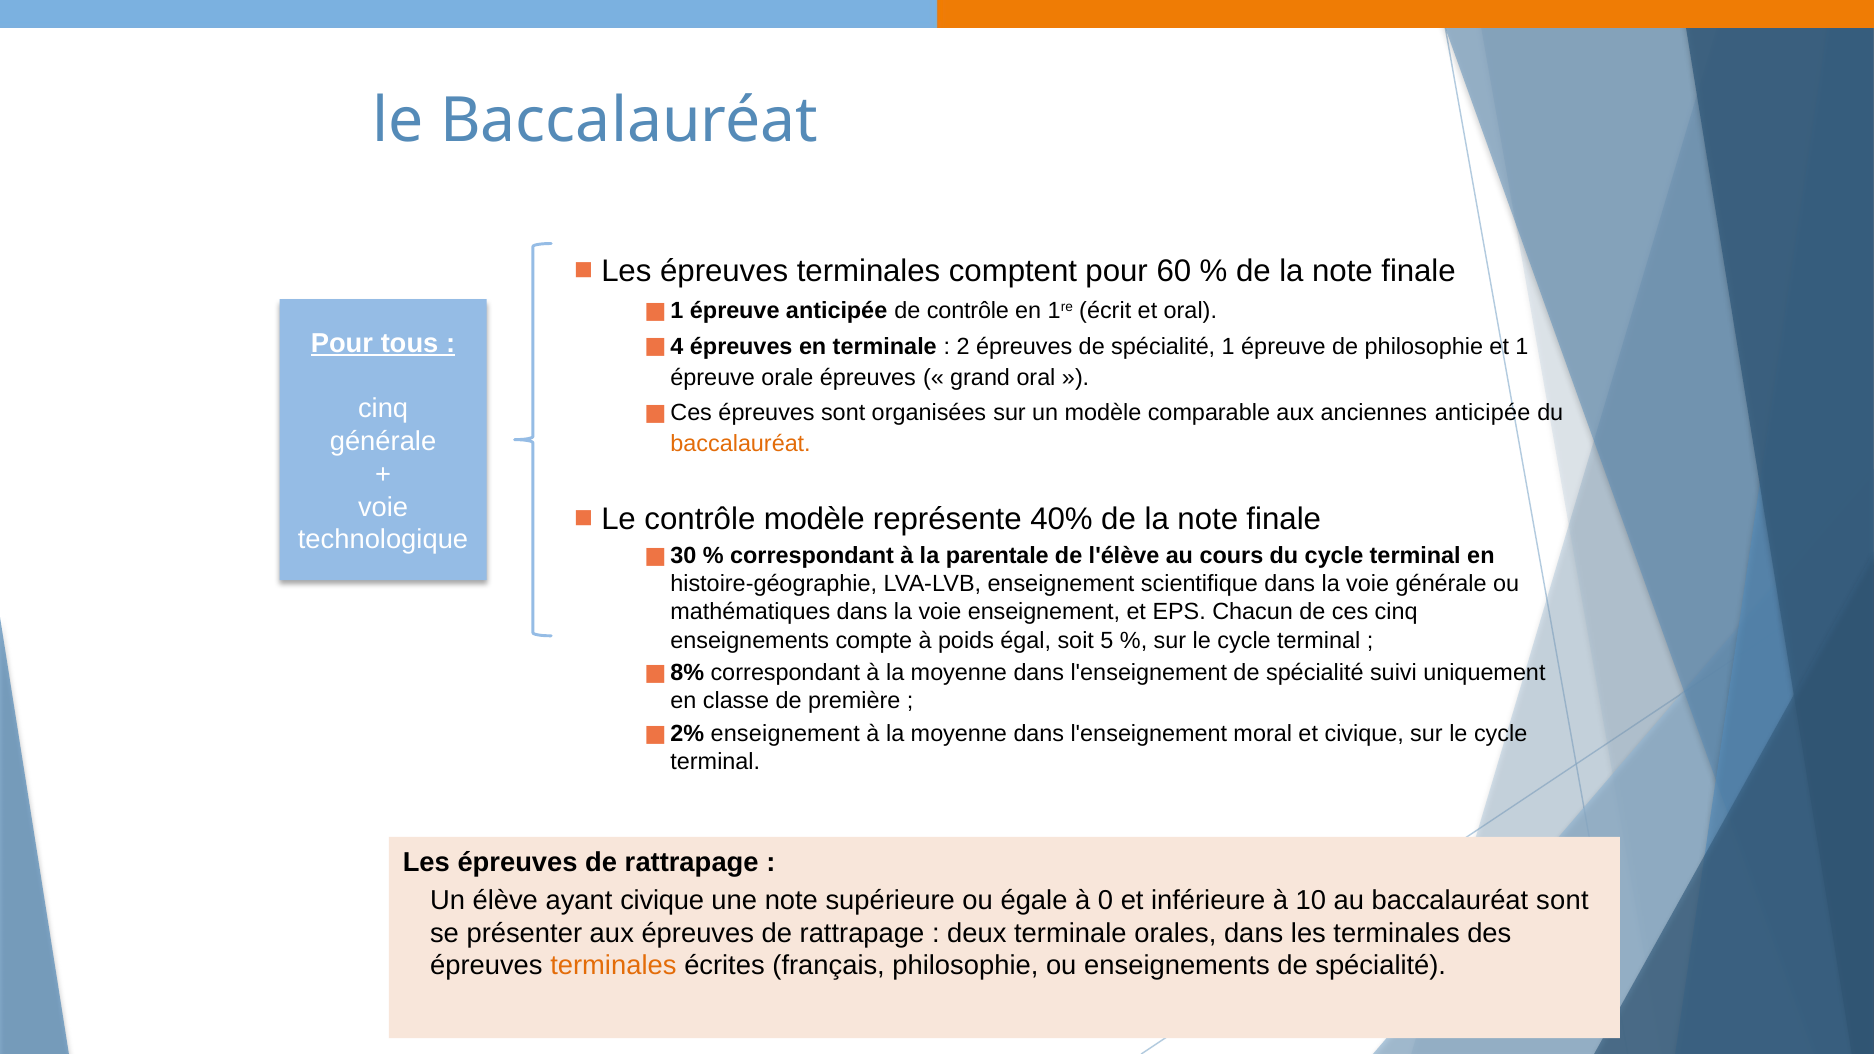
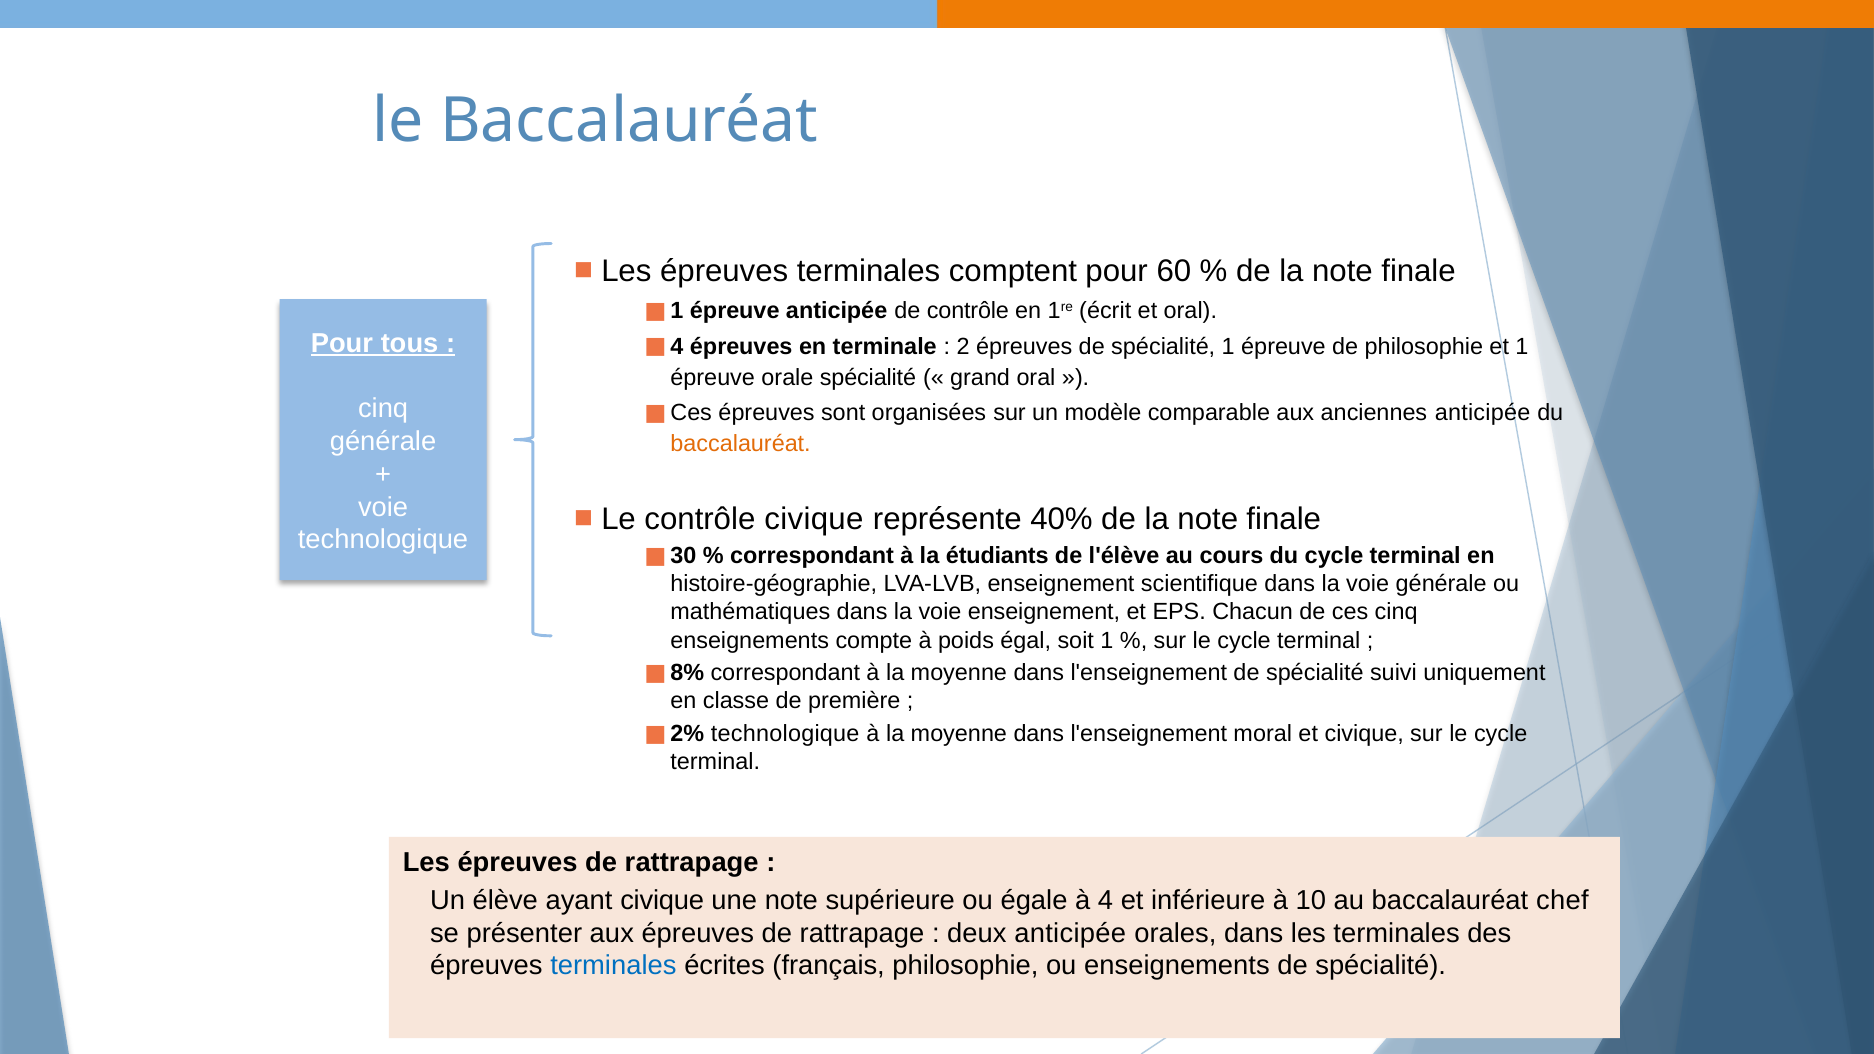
orale épreuves: épreuves -> spécialité
contrôle modèle: modèle -> civique
parentale: parentale -> étudiants
soit 5: 5 -> 1
enseignement at (785, 734): enseignement -> technologique
0: 0 -> 4
baccalauréat sont: sont -> chef
deux terminale: terminale -> anticipée
terminales at (613, 966) colour: orange -> blue
